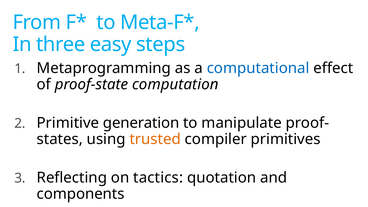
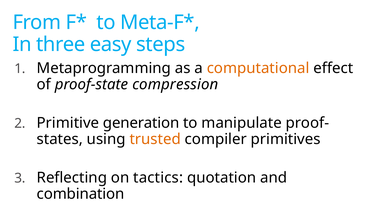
computational colour: blue -> orange
computation: computation -> compression
components: components -> combination
